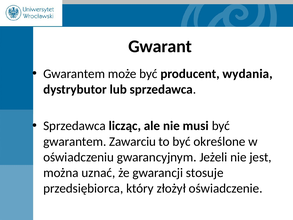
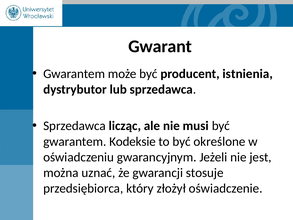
wydania: wydania -> istnienia
Zawarciu: Zawarciu -> Kodeksie
